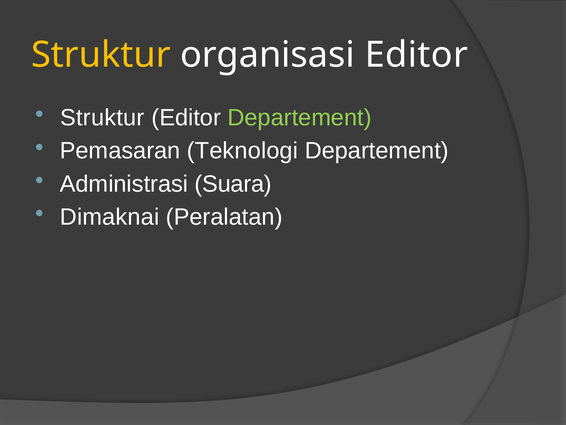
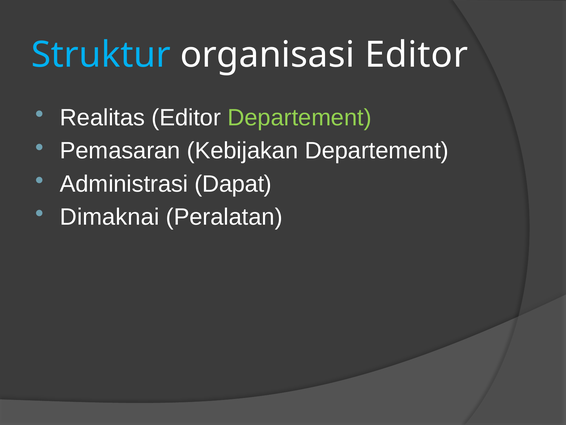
Struktur at (101, 55) colour: yellow -> light blue
Struktur at (102, 118): Struktur -> Realitas
Teknologi: Teknologi -> Kebijakan
Suara: Suara -> Dapat
